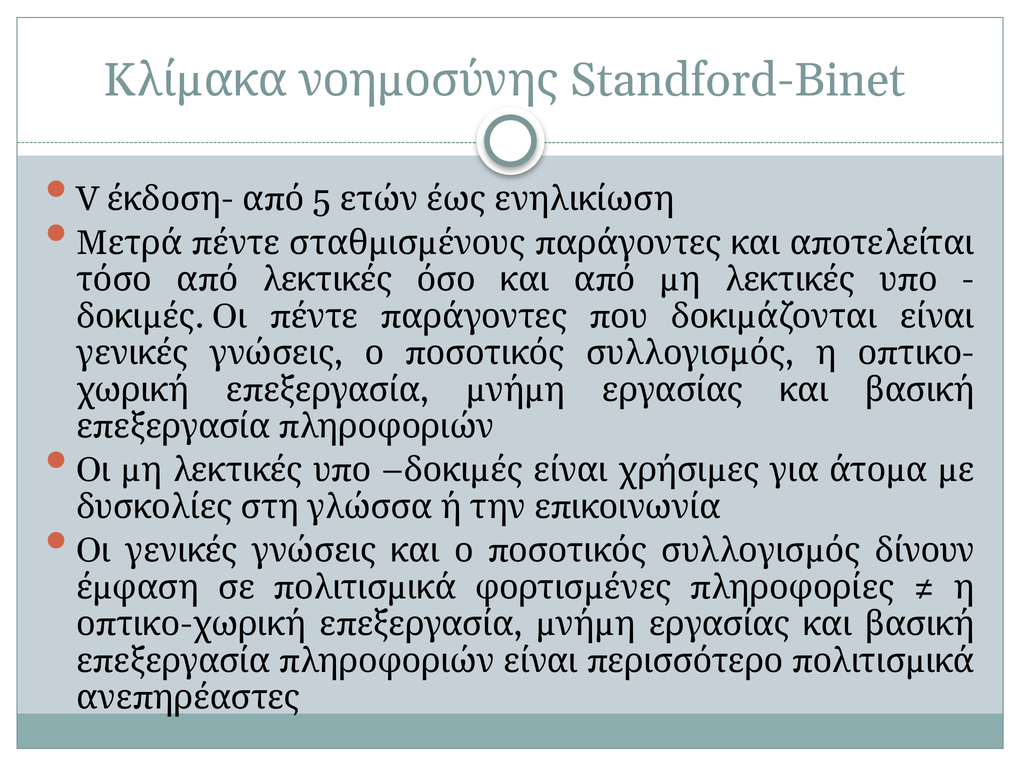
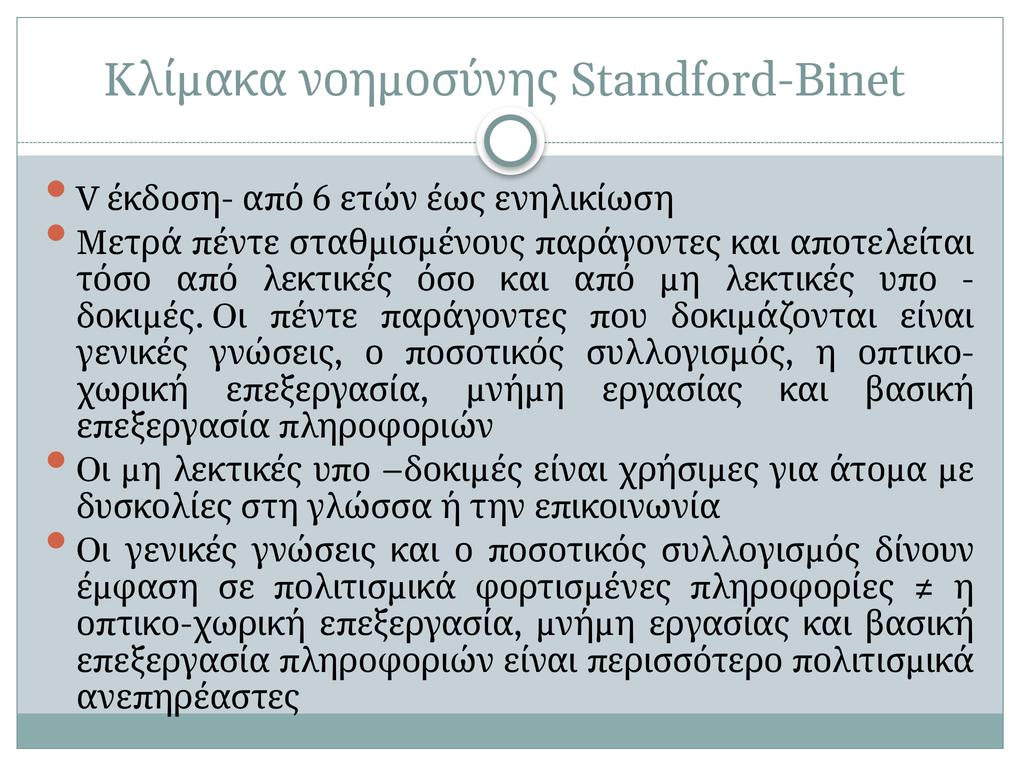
5: 5 -> 6
